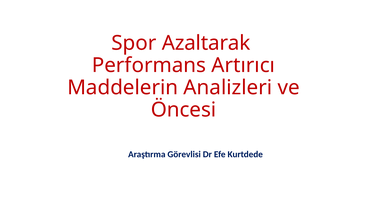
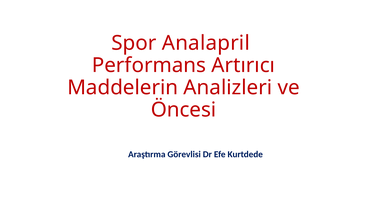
Azaltarak: Azaltarak -> Analapril
